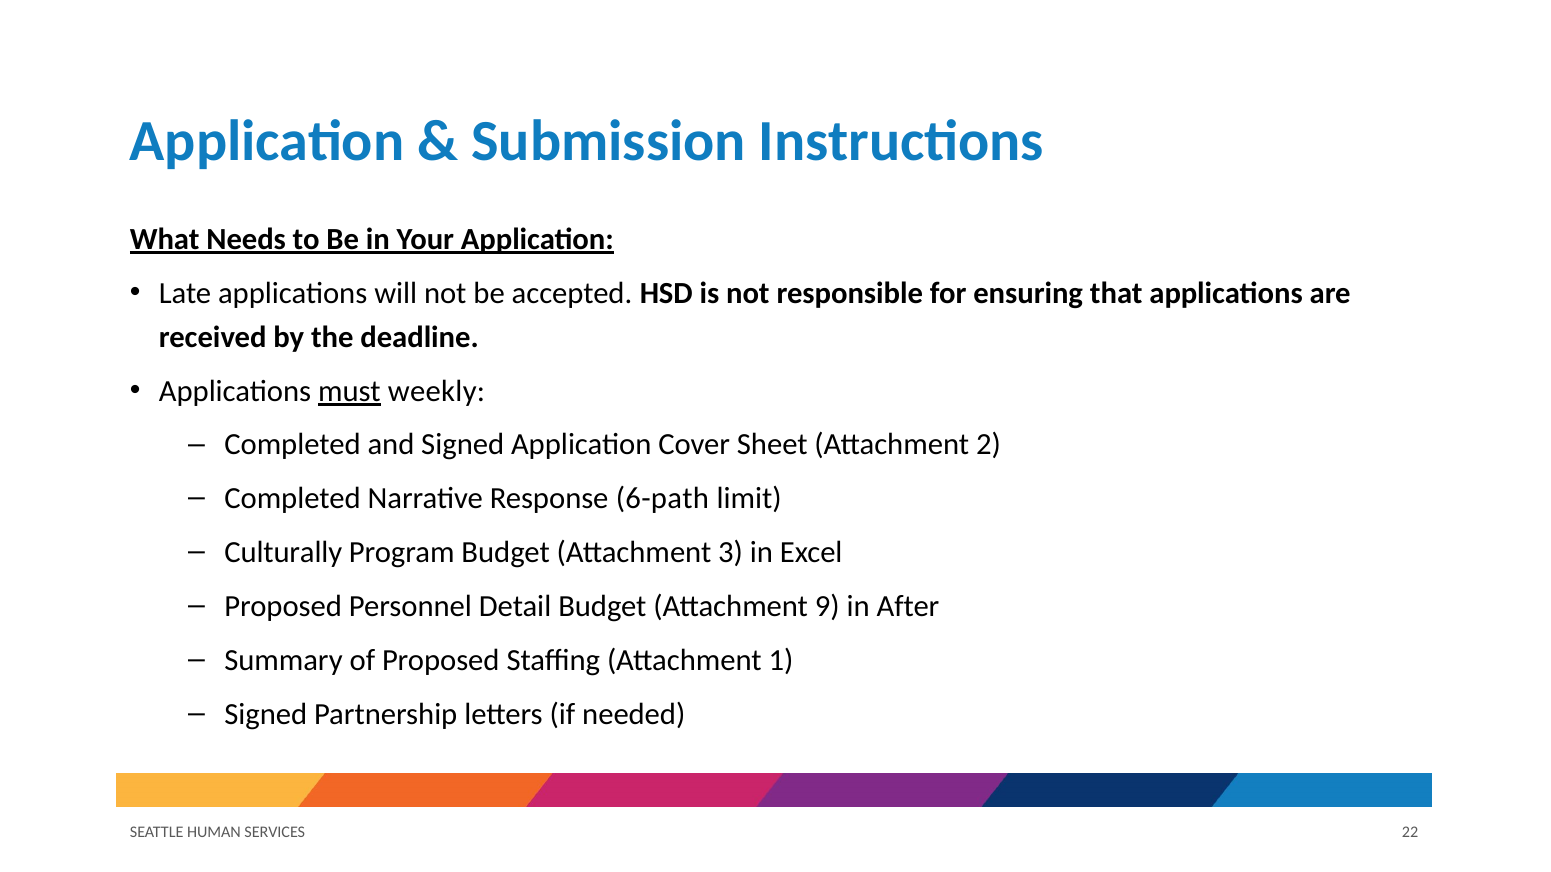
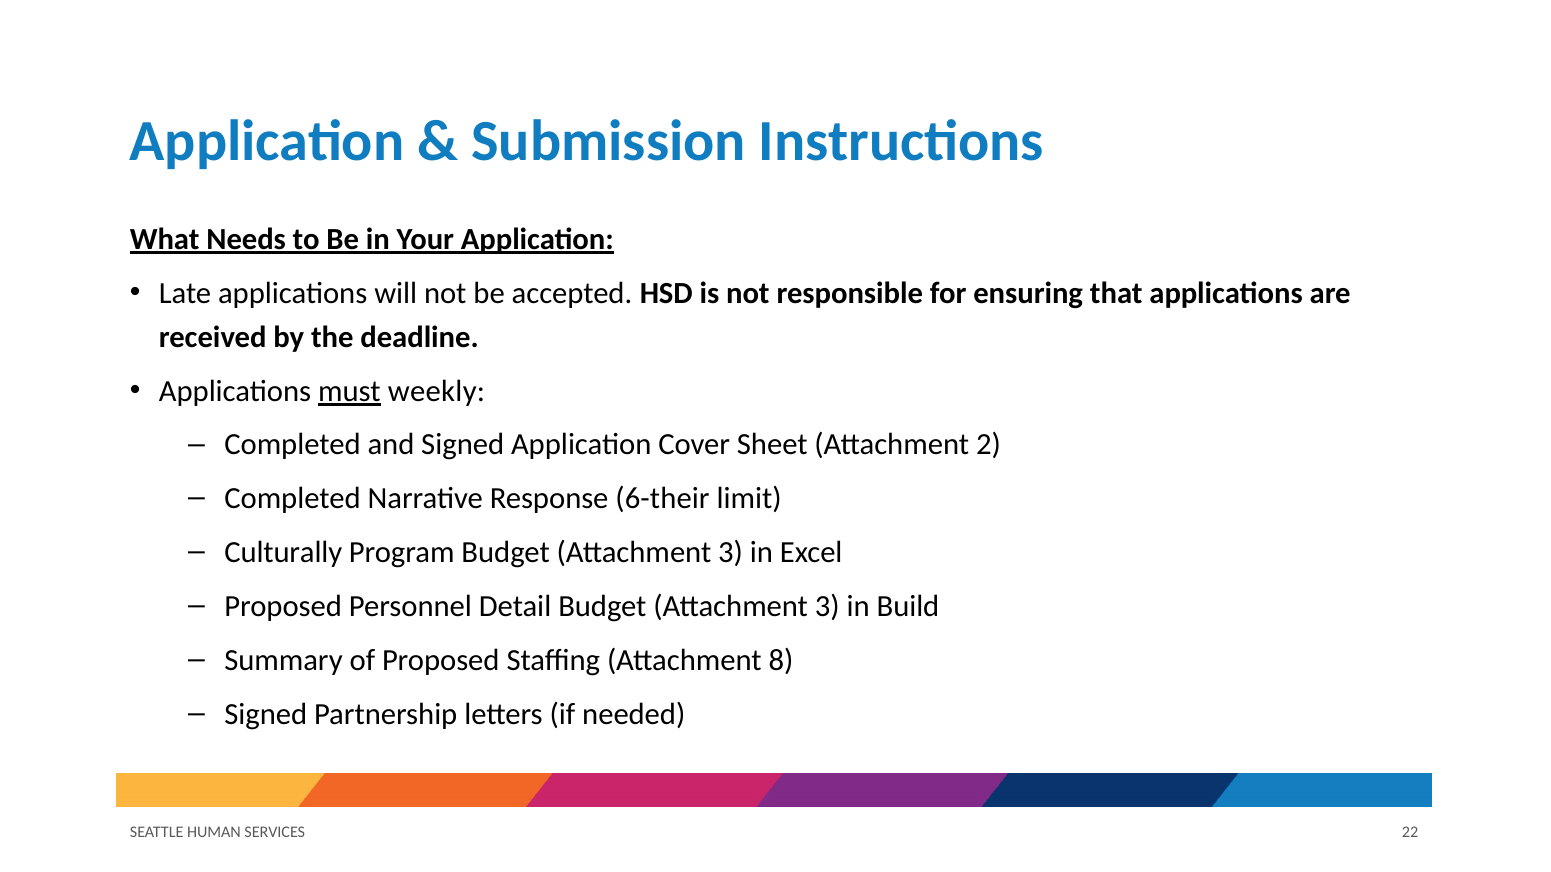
6-path: 6-path -> 6-their
Detail Budget Attachment 9: 9 -> 3
After: After -> Build
1: 1 -> 8
